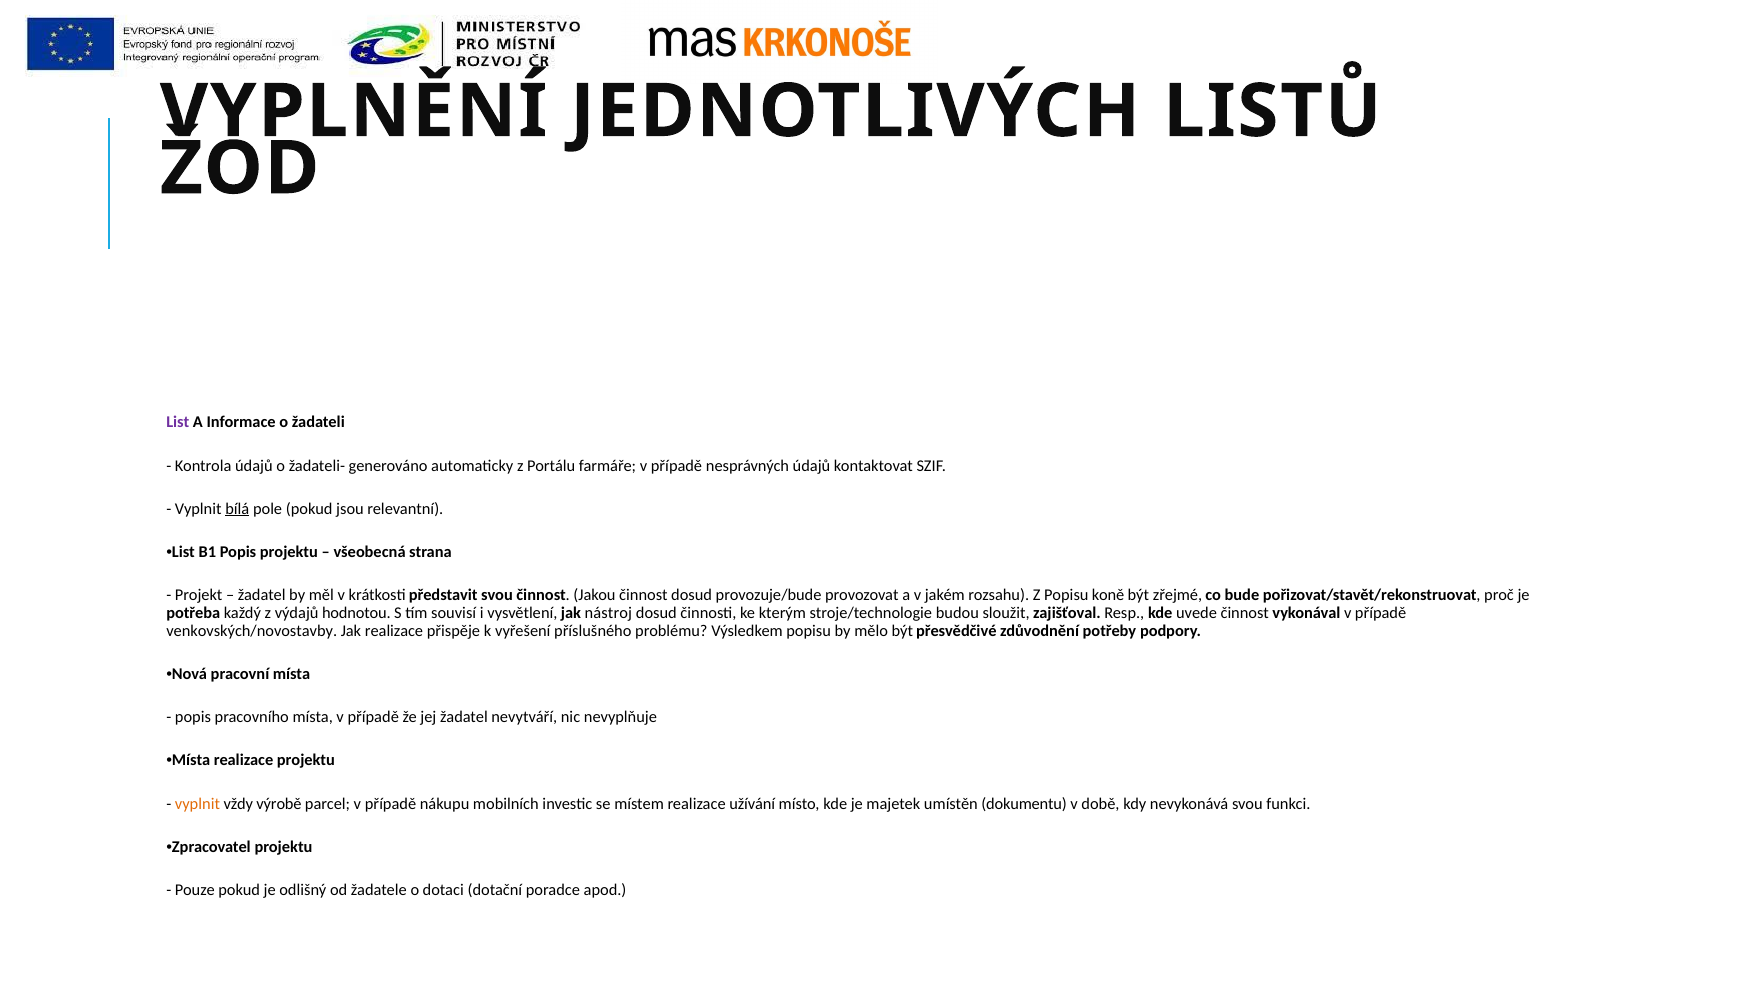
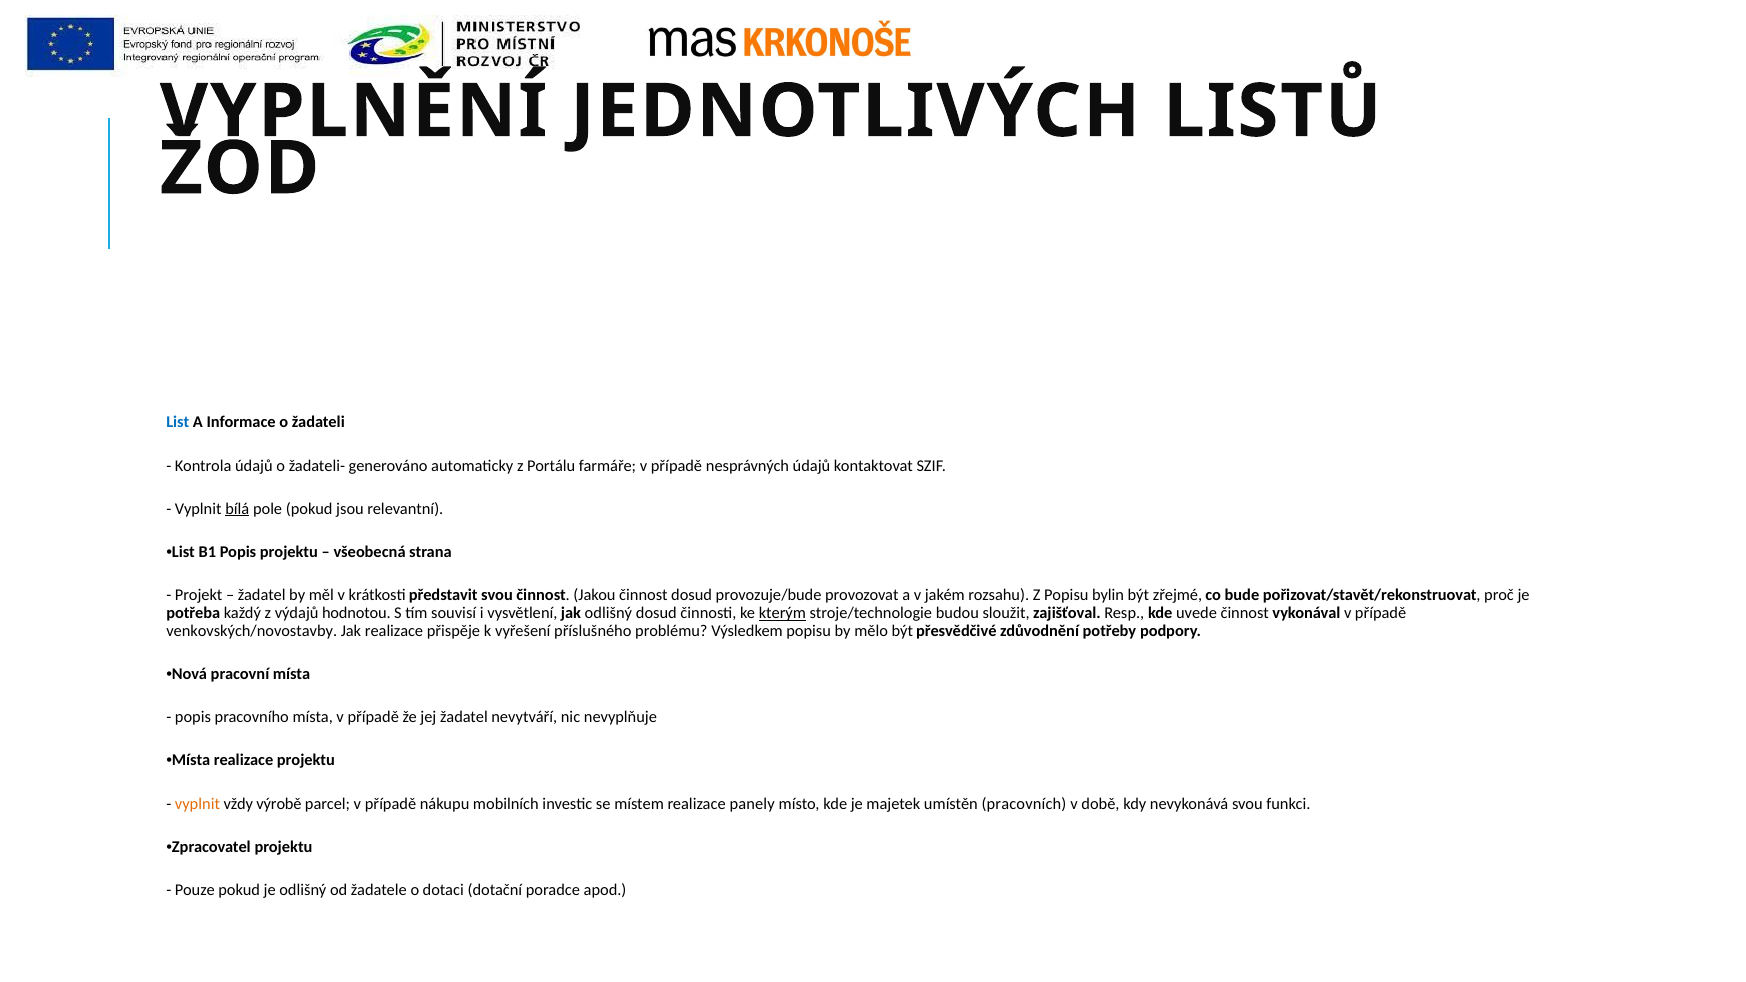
List at (178, 423) colour: purple -> blue
koně: koně -> bylin
jak nástroj: nástroj -> odlišný
kterým underline: none -> present
užívání: užívání -> panely
dokumentu: dokumentu -> pracovních
